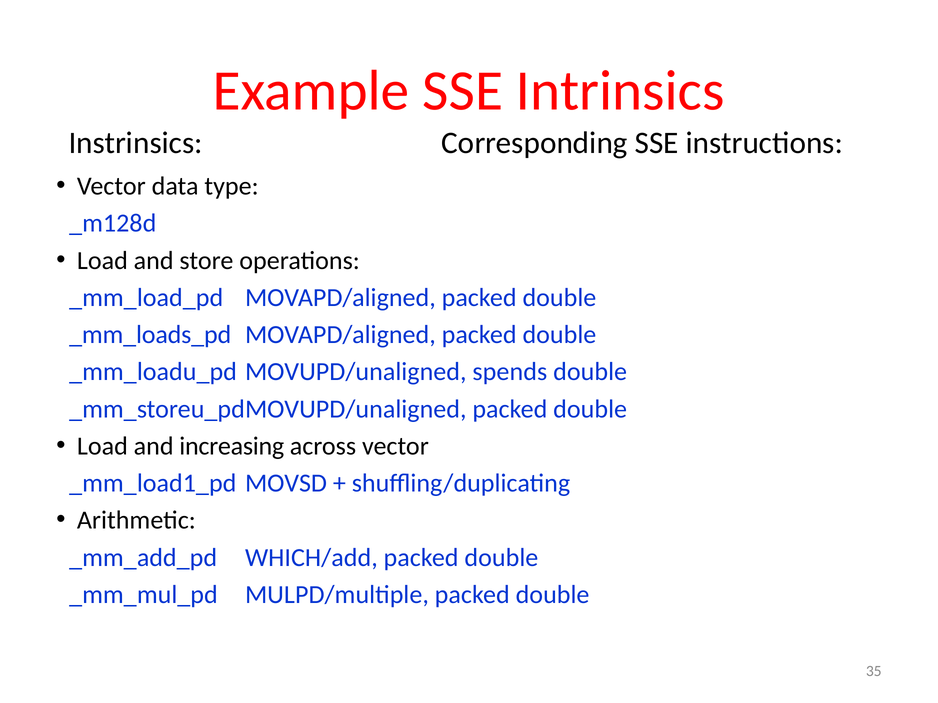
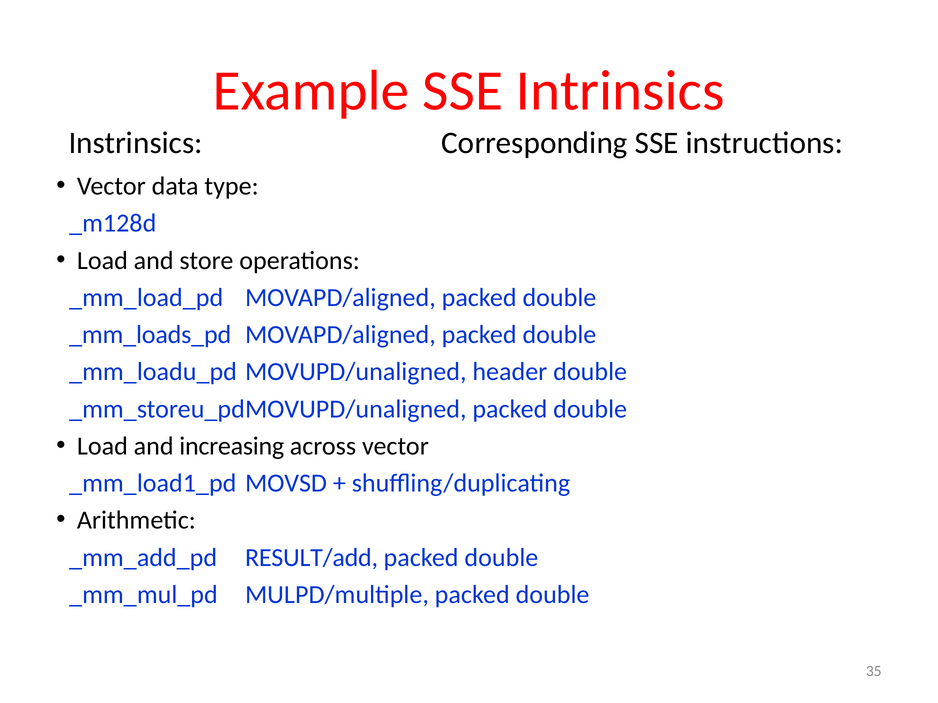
spends: spends -> header
WHICH/add: WHICH/add -> RESULT/add
